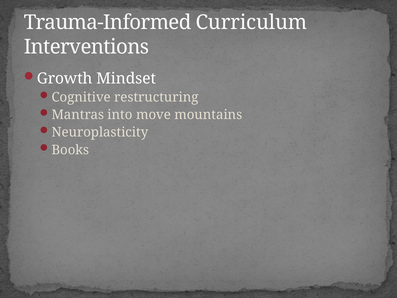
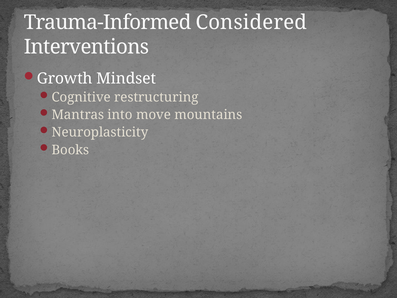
Curriculum: Curriculum -> Considered
